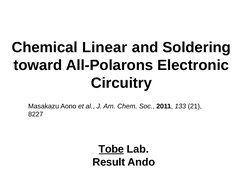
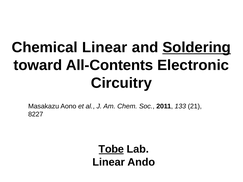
Soldering underline: none -> present
All-Polarons: All-Polarons -> All-Contents
Result at (109, 162): Result -> Linear
